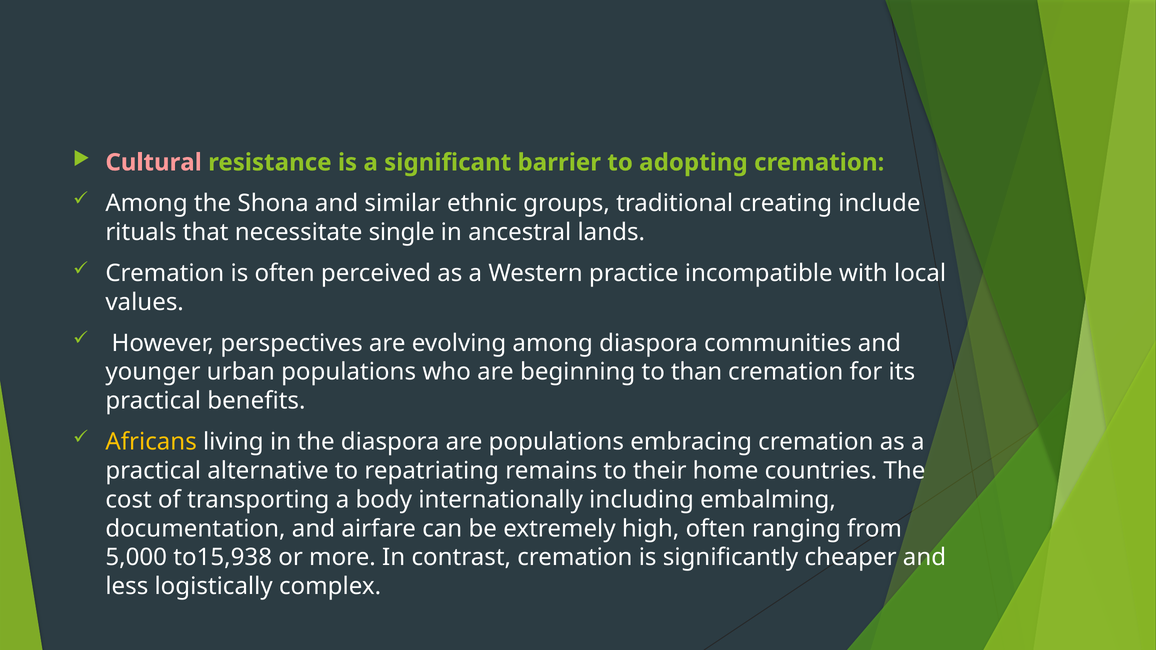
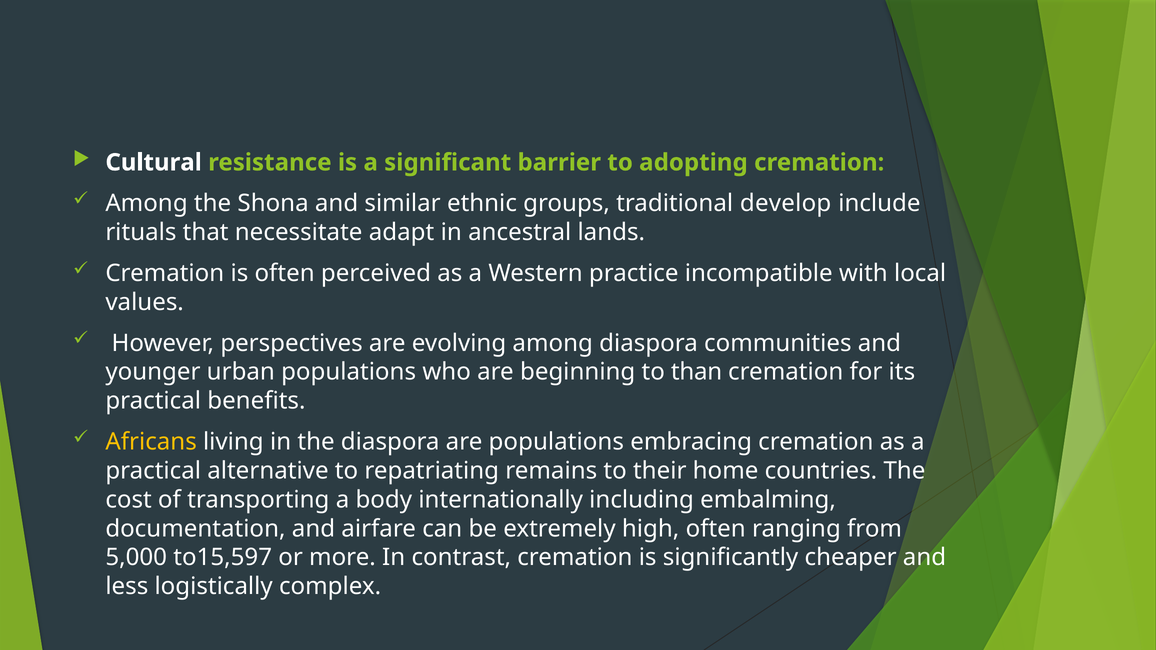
Cultural colour: pink -> white
creating: creating -> develop
single: single -> adapt
to15,938: to15,938 -> to15,597
